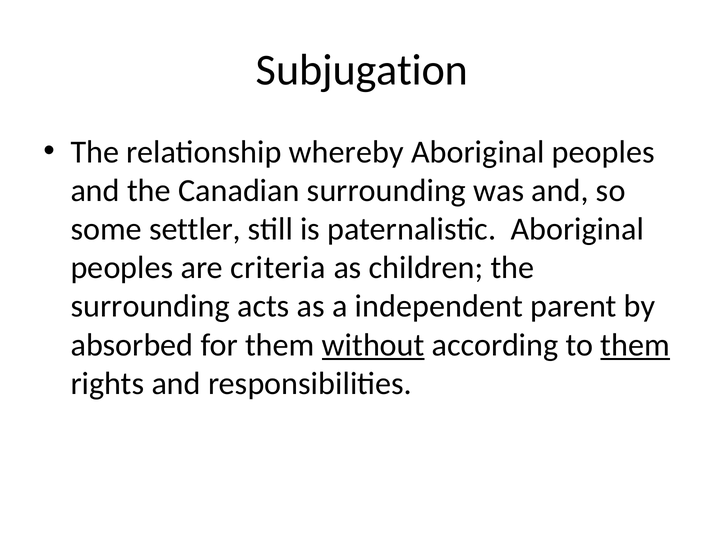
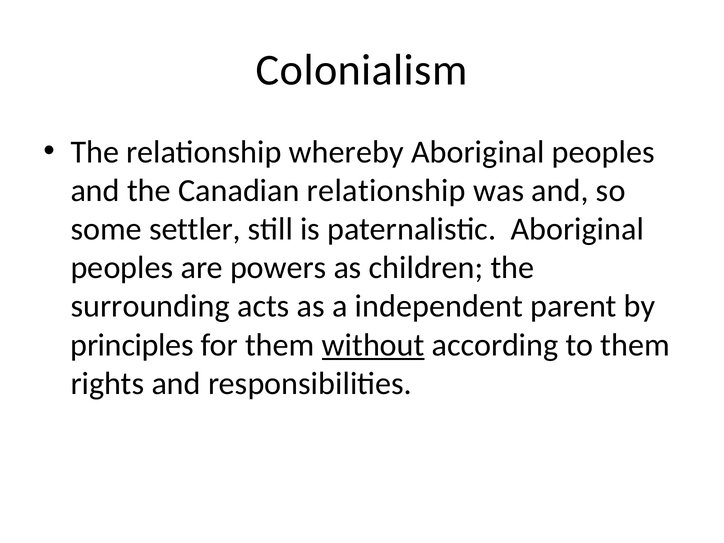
Subjugation: Subjugation -> Colonialism
Canadian surrounding: surrounding -> relationship
criteria: criteria -> powers
absorbed: absorbed -> principles
them at (635, 345) underline: present -> none
